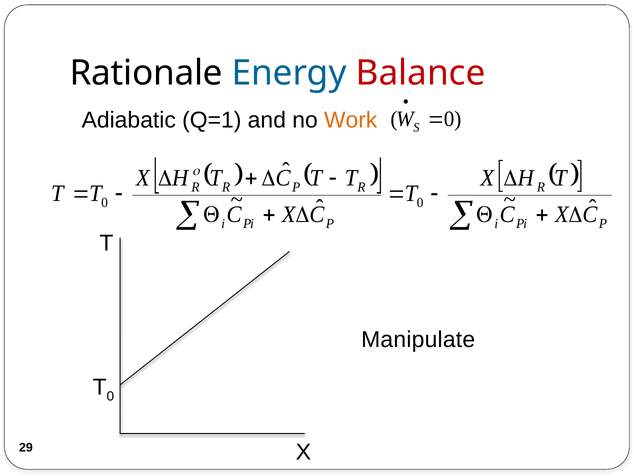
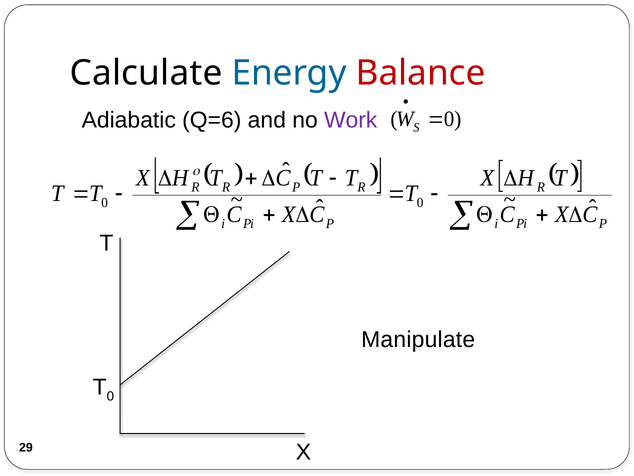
Rationale: Rationale -> Calculate
Q=1: Q=1 -> Q=6
Work colour: orange -> purple
